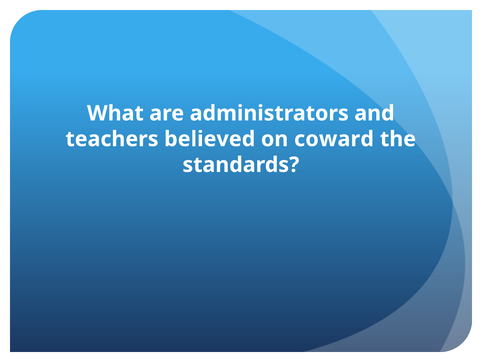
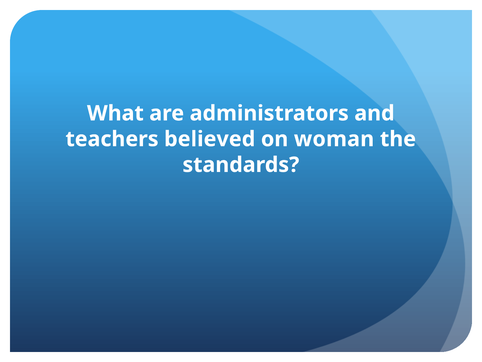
coward: coward -> woman
